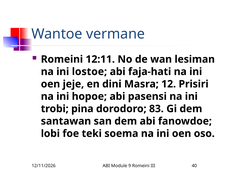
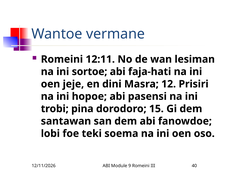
lostoe: lostoe -> sortoe
83: 83 -> 15
